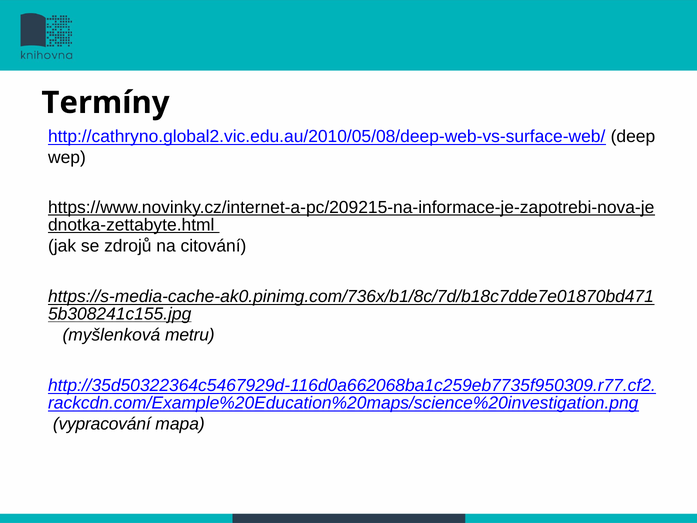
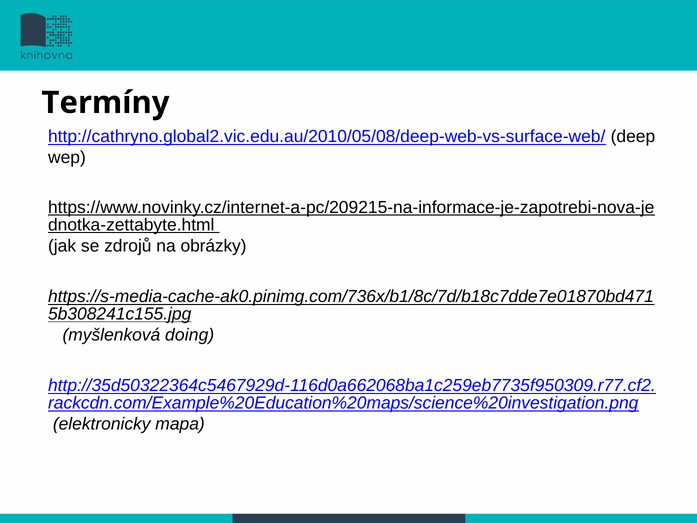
citování: citování -> obrázky
metru: metru -> doing
vypracování: vypracování -> elektronicky
